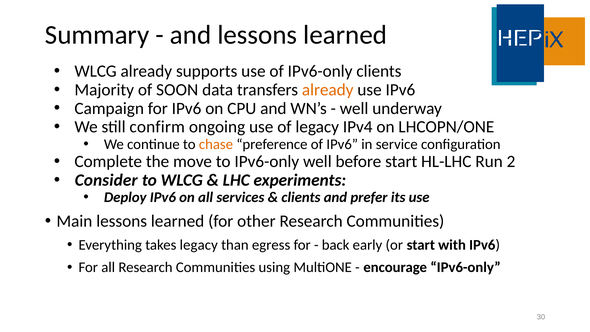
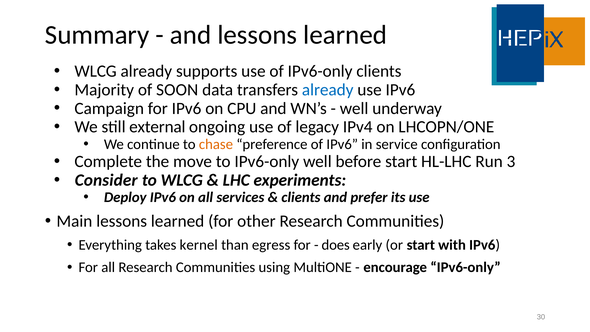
already at (328, 90) colour: orange -> blue
confirm: confirm -> external
2: 2 -> 3
takes legacy: legacy -> kernel
back: back -> does
